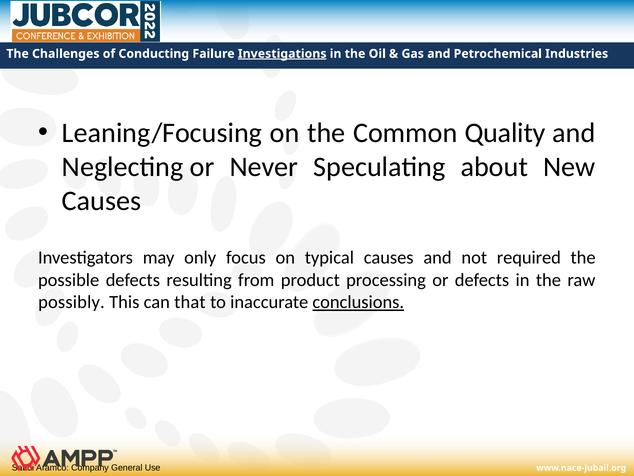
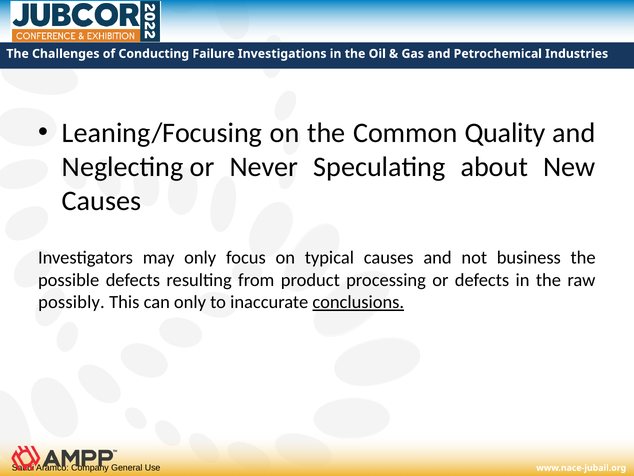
Investigations underline: present -> none
required: required -> business
can that: that -> only
